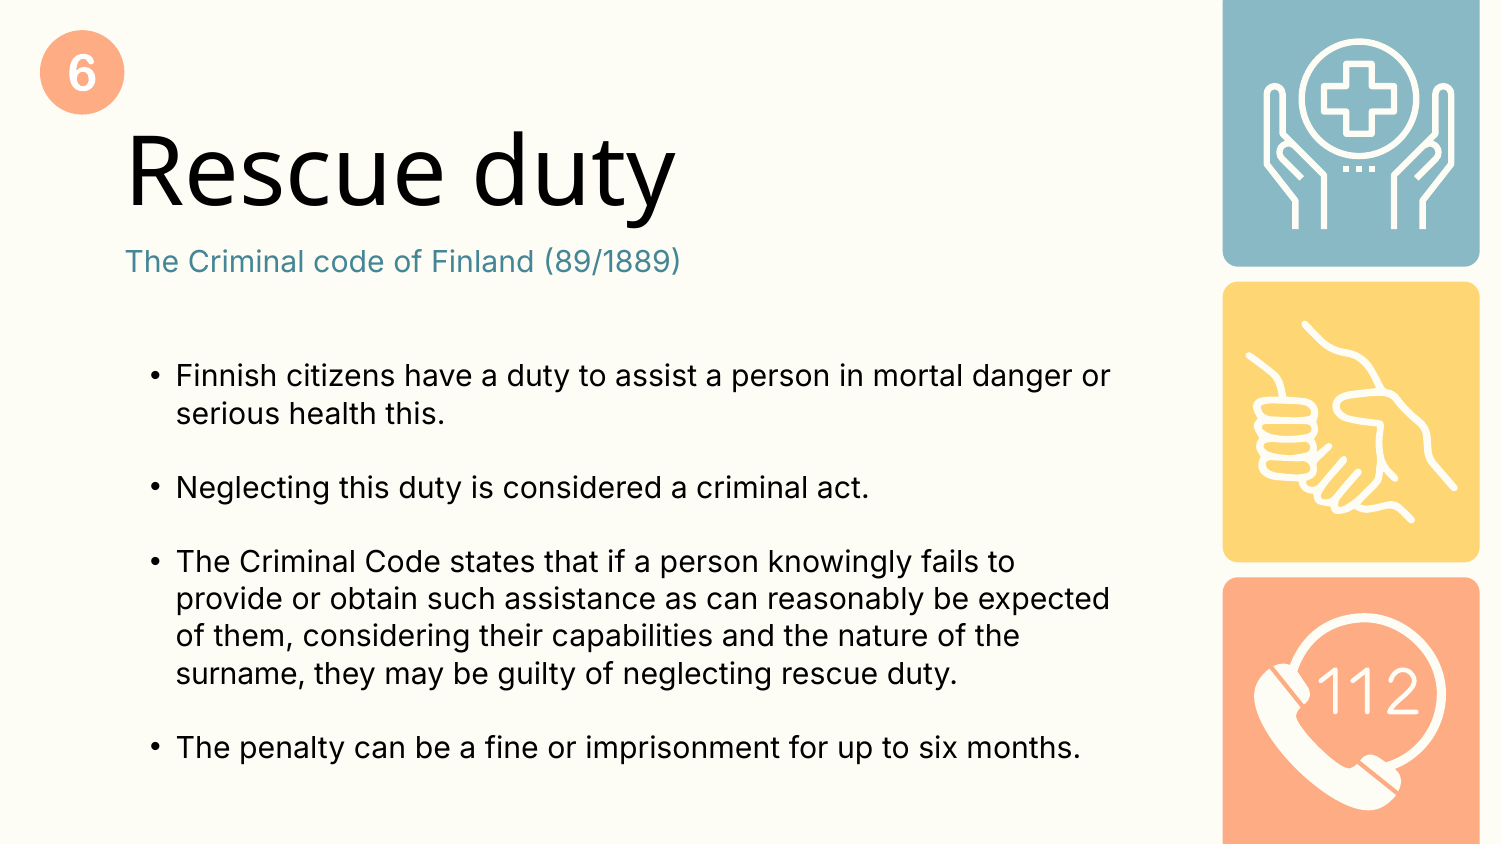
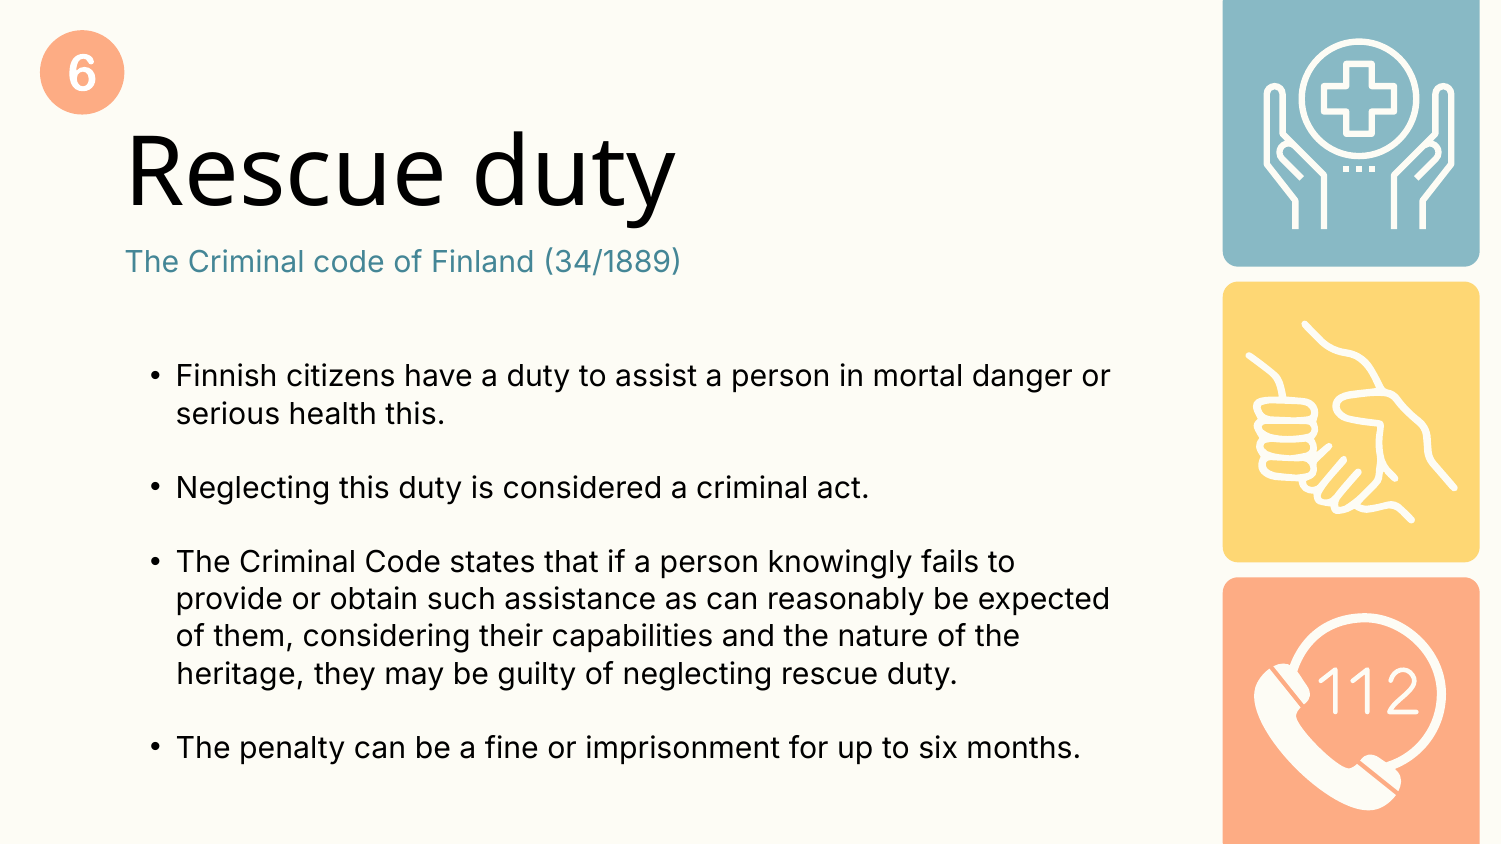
89/1889: 89/1889 -> 34/1889
surname: surname -> heritage
